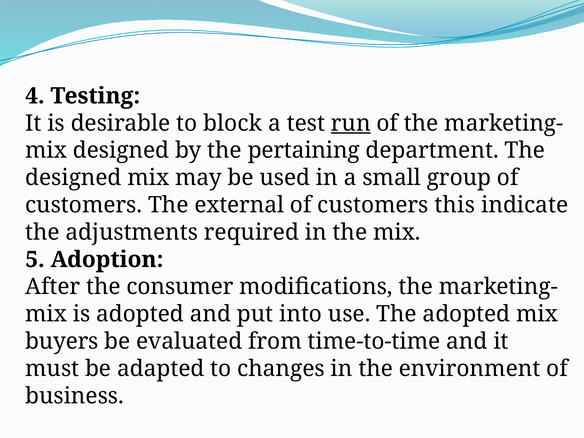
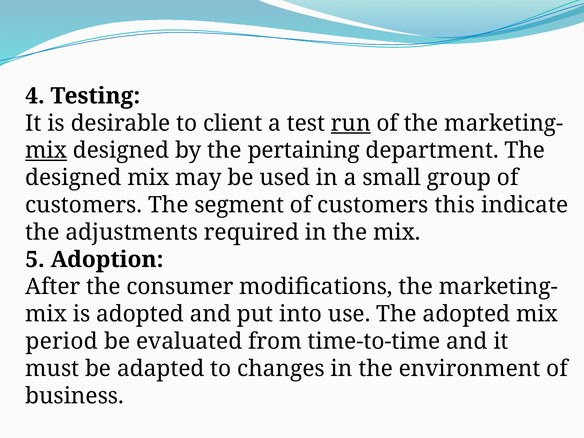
block: block -> client
mix at (46, 150) underline: none -> present
external: external -> segment
buyers: buyers -> period
